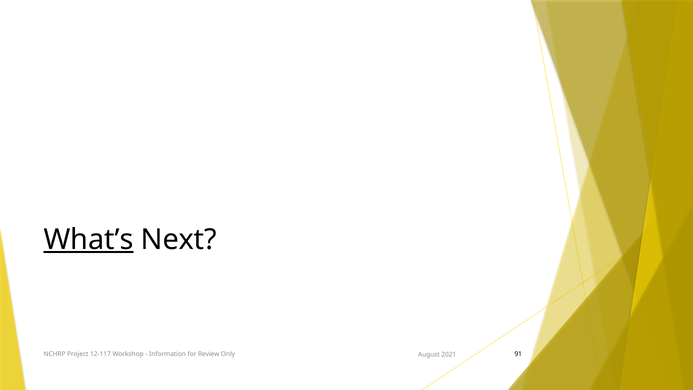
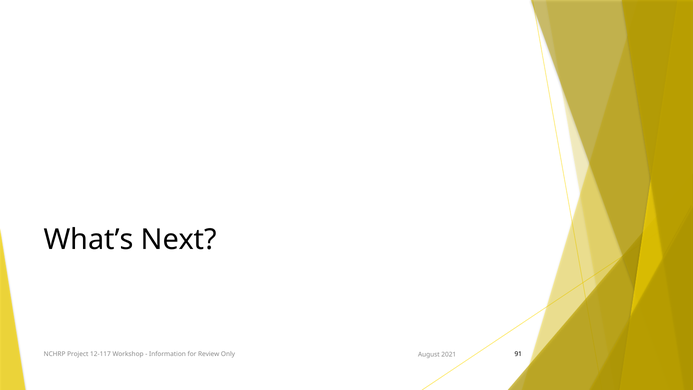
What’s underline: present -> none
